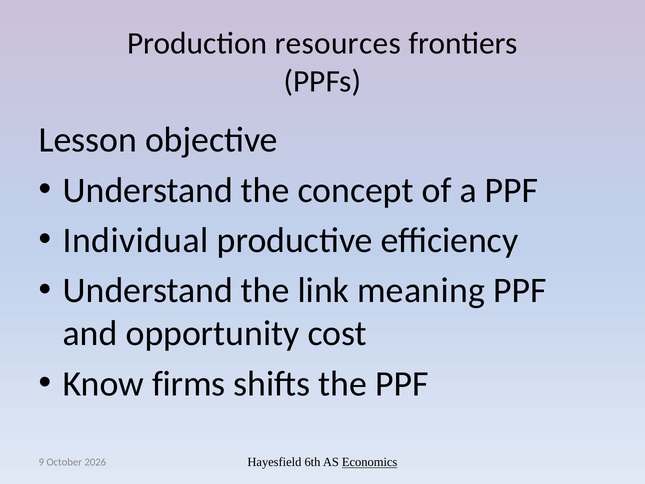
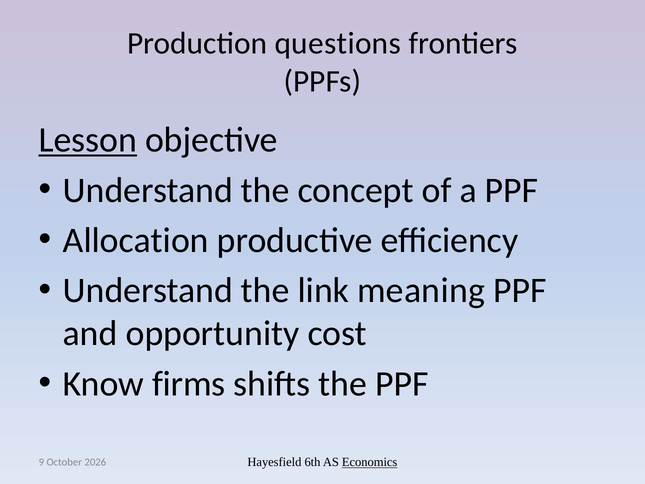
resources: resources -> questions
Lesson underline: none -> present
Individual: Individual -> Allocation
